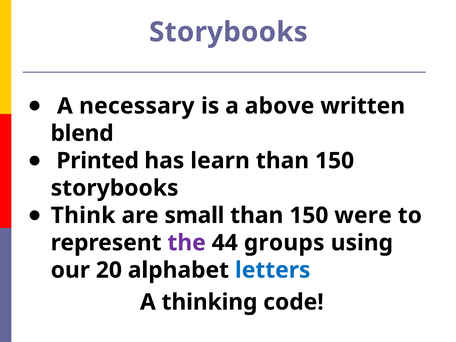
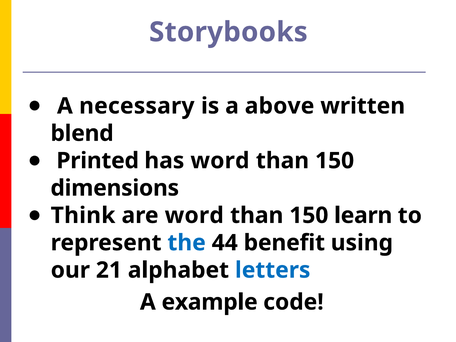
has learn: learn -> word
storybooks at (115, 188): storybooks -> dimensions
are small: small -> word
were: were -> learn
the colour: purple -> blue
groups: groups -> benefit
20: 20 -> 21
thinking: thinking -> example
